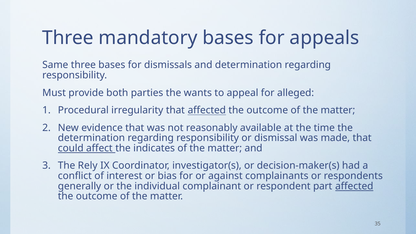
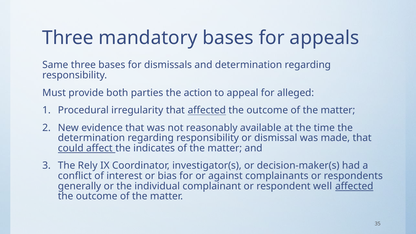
wants: wants -> action
part: part -> well
